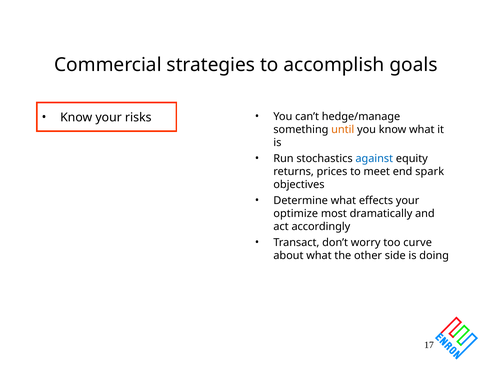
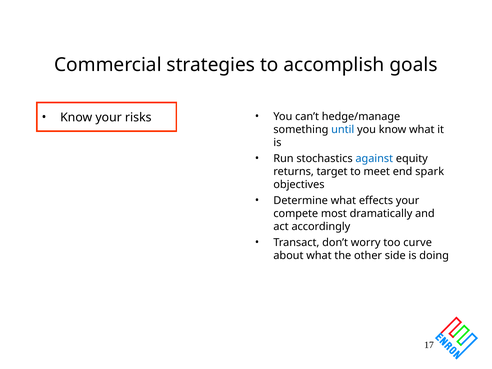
until colour: orange -> blue
prices: prices -> target
optimize: optimize -> compete
